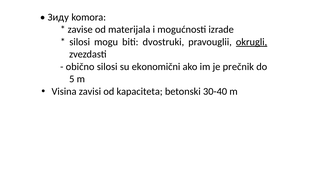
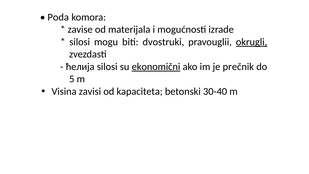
Зиду: Зиду -> Poda
obično: obično -> ћелија
ekonomični underline: none -> present
